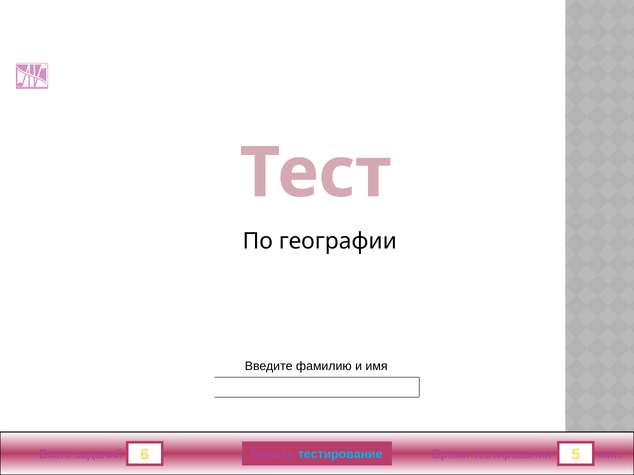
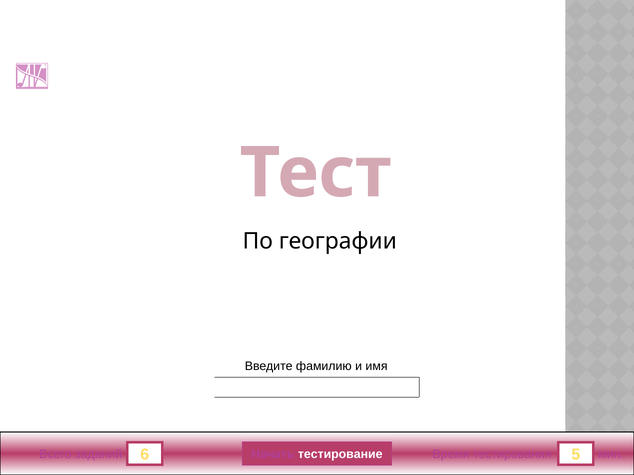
тестирование colour: light blue -> white
